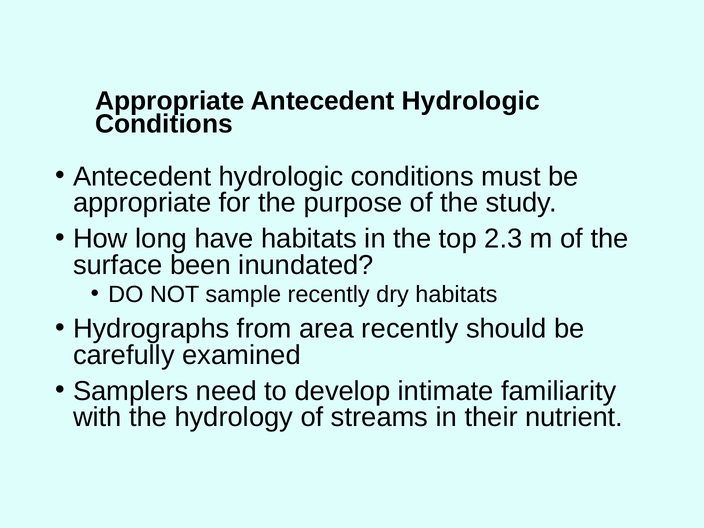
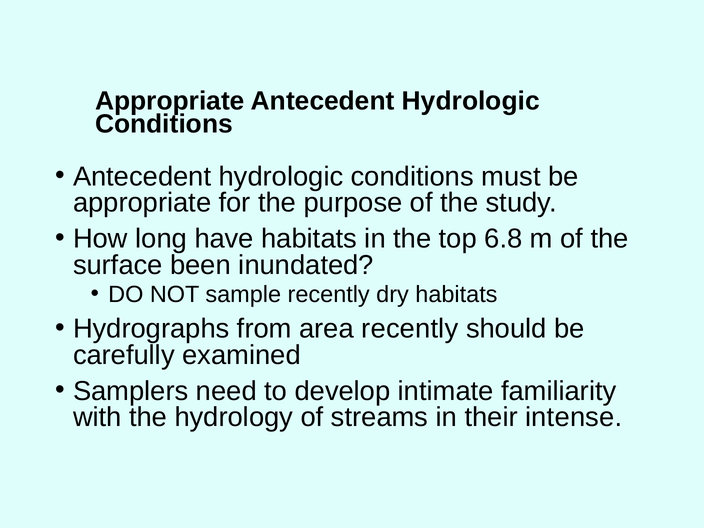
2.3: 2.3 -> 6.8
nutrient: nutrient -> intense
